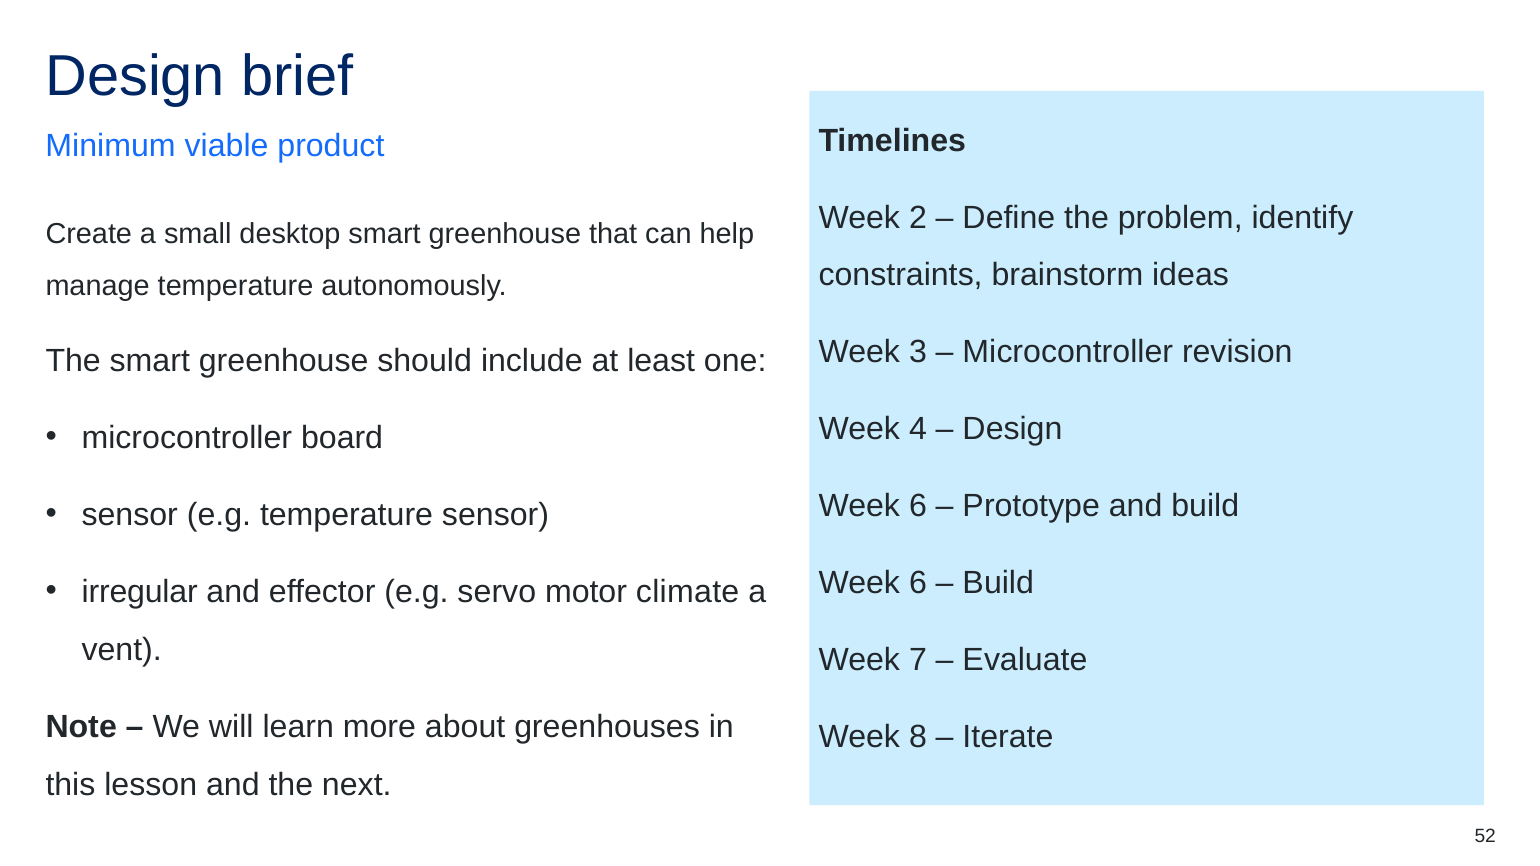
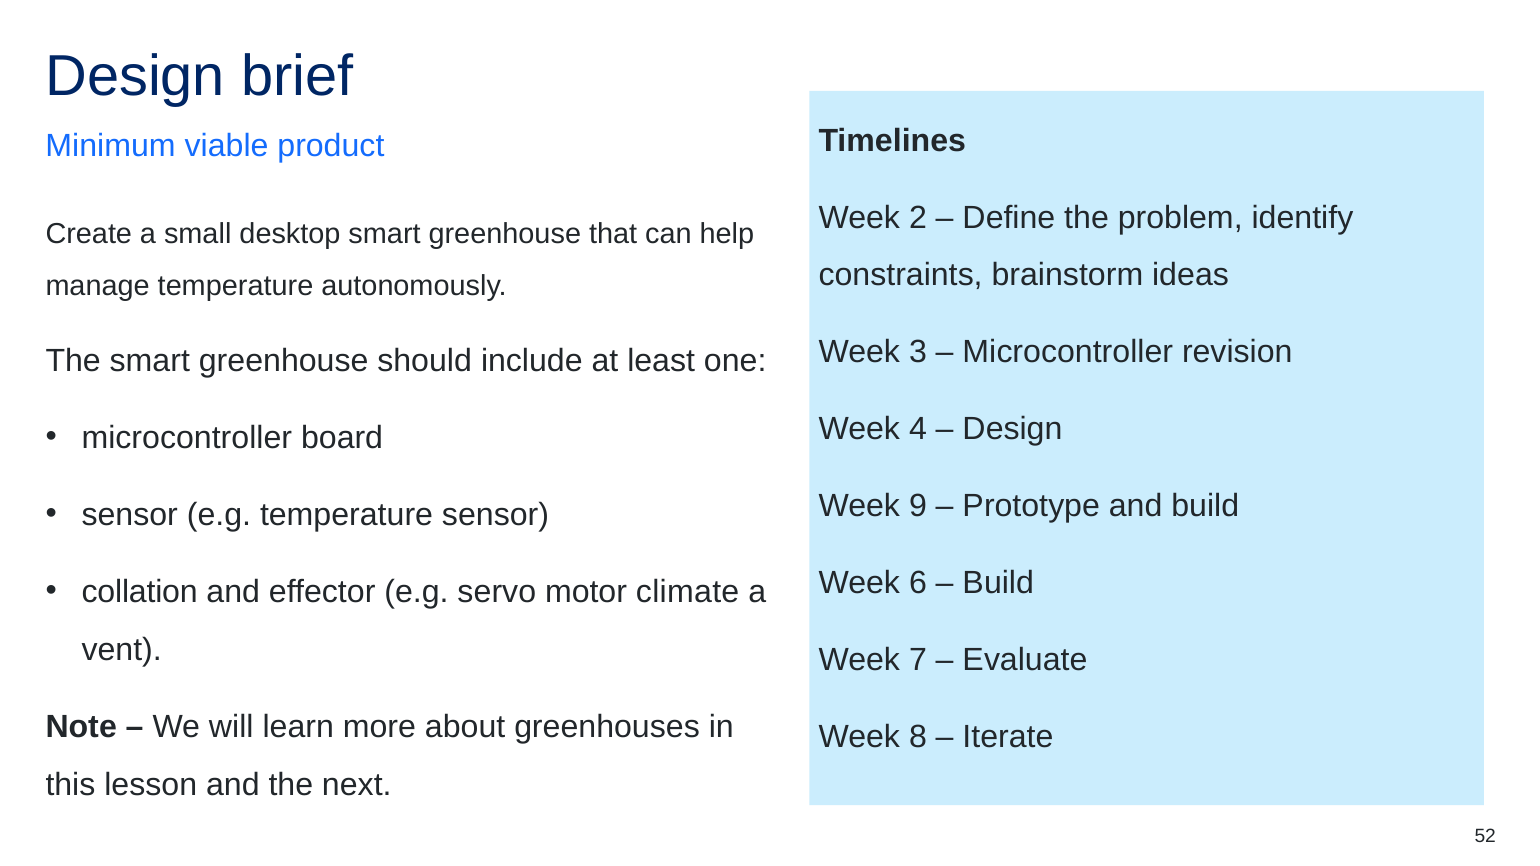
6 at (918, 506): 6 -> 9
irregular: irregular -> collation
